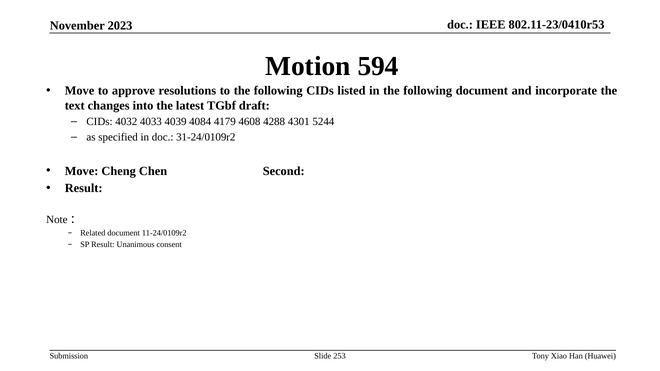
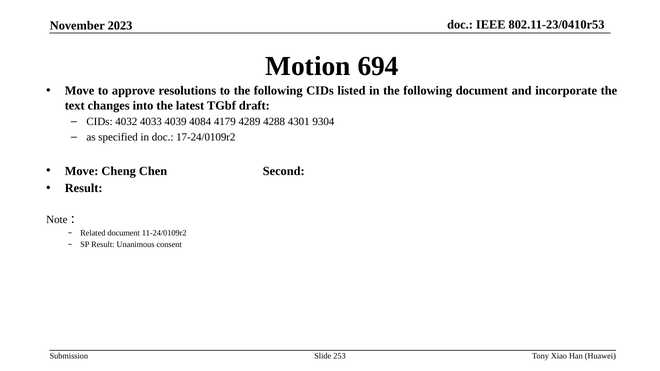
594: 594 -> 694
4608: 4608 -> 4289
5244: 5244 -> 9304
31-24/0109r2: 31-24/0109r2 -> 17-24/0109r2
